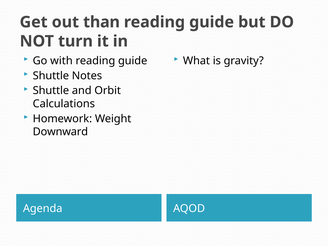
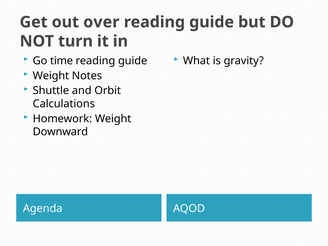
than: than -> over
with: with -> time
Shuttle at (51, 76): Shuttle -> Weight
